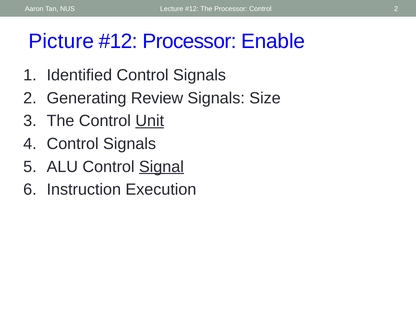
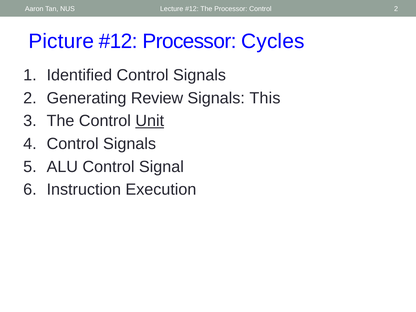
Enable: Enable -> Cycles
Size: Size -> This
Signal underline: present -> none
